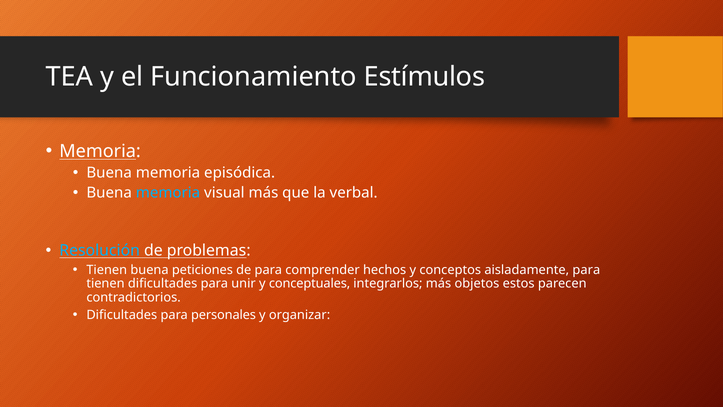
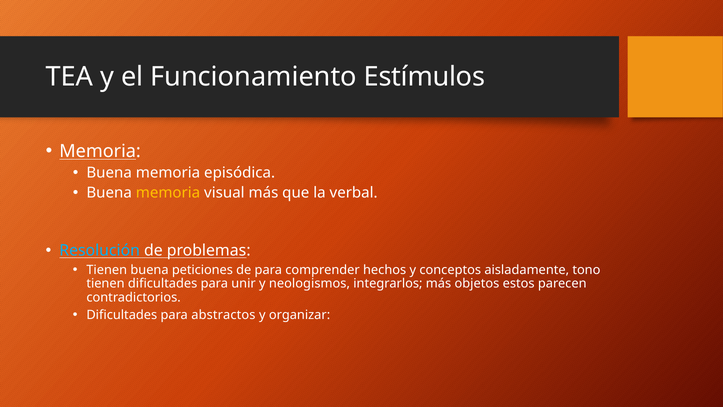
memoria at (168, 193) colour: light blue -> yellow
aisladamente para: para -> tono
conceptuales: conceptuales -> neologismos
personales: personales -> abstractos
